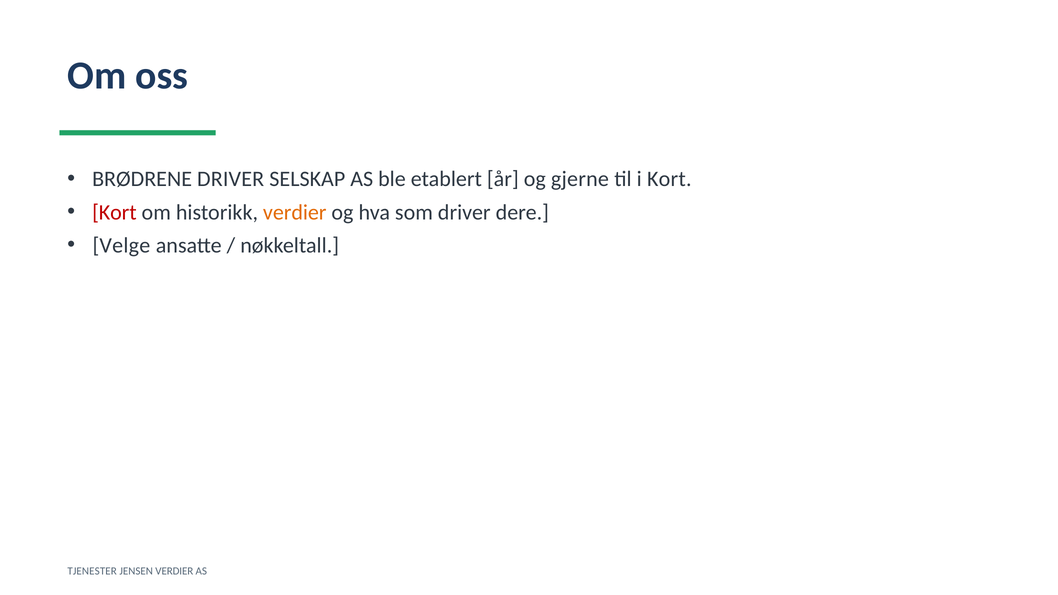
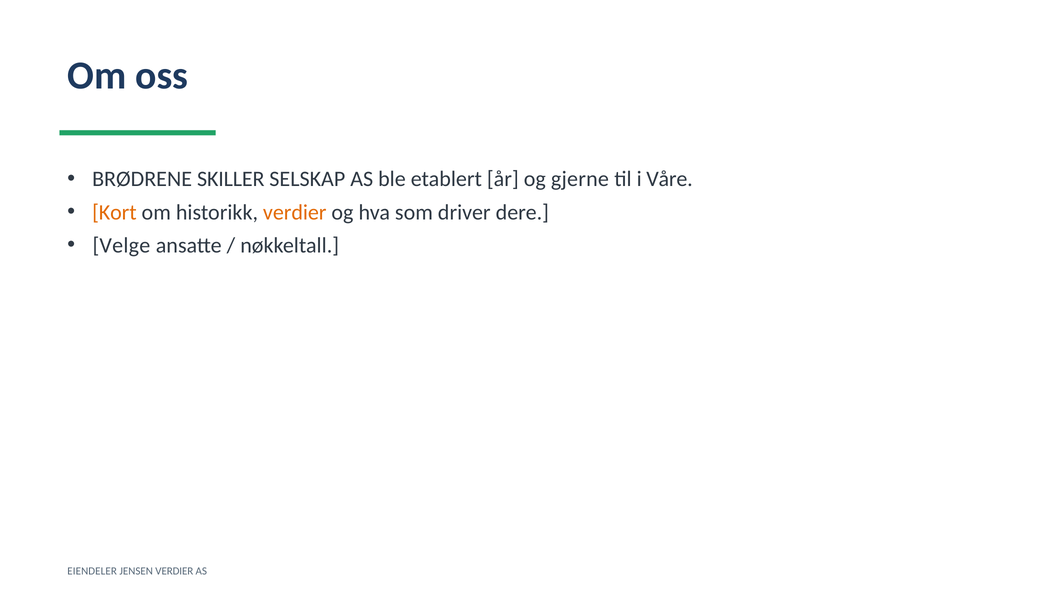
BRØDRENE DRIVER: DRIVER -> SKILLER
i Kort: Kort -> Våre
Kort at (114, 212) colour: red -> orange
TJENESTER: TJENESTER -> EIENDELER
